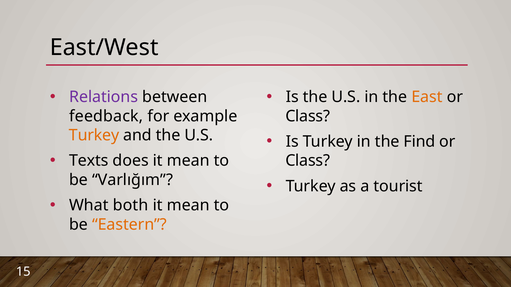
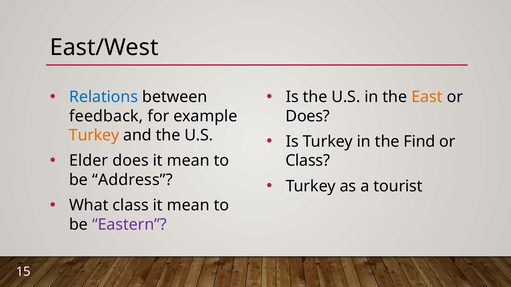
Relations colour: purple -> blue
Class at (308, 116): Class -> Does
Texts: Texts -> Elder
Varlığım: Varlığım -> Address
What both: both -> class
Eastern colour: orange -> purple
